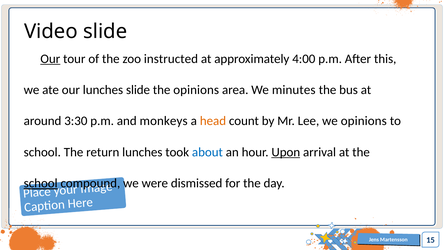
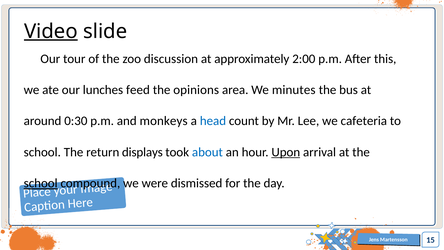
Video underline: none -> present
Our at (50, 59) underline: present -> none
instructed: instructed -> discussion
4:00: 4:00 -> 2:00
lunches slide: slide -> feed
3:30: 3:30 -> 0:30
head colour: orange -> blue
we opinions: opinions -> cafeteria
return lunches: lunches -> displays
